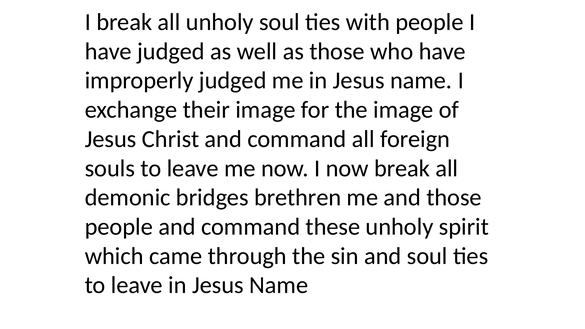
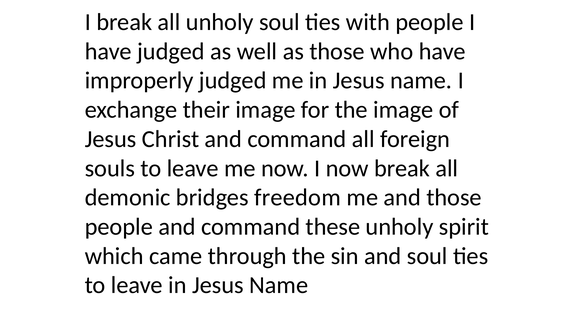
brethren: brethren -> freedom
